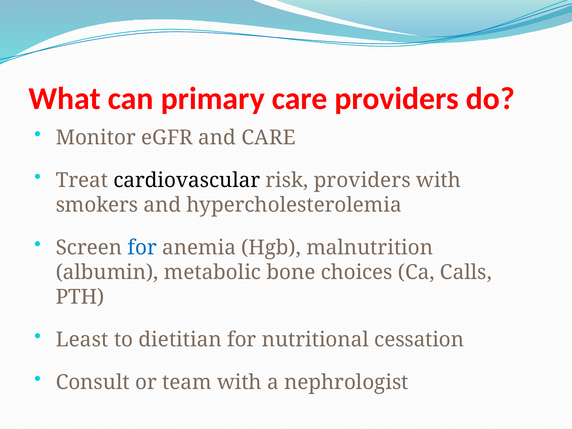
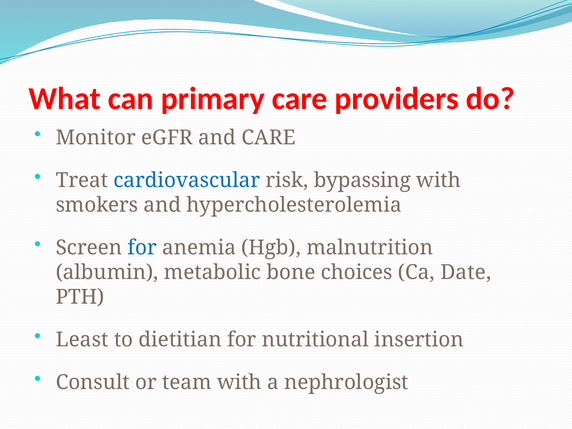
cardiovascular colour: black -> blue
risk providers: providers -> bypassing
Calls: Calls -> Date
cessation: cessation -> insertion
